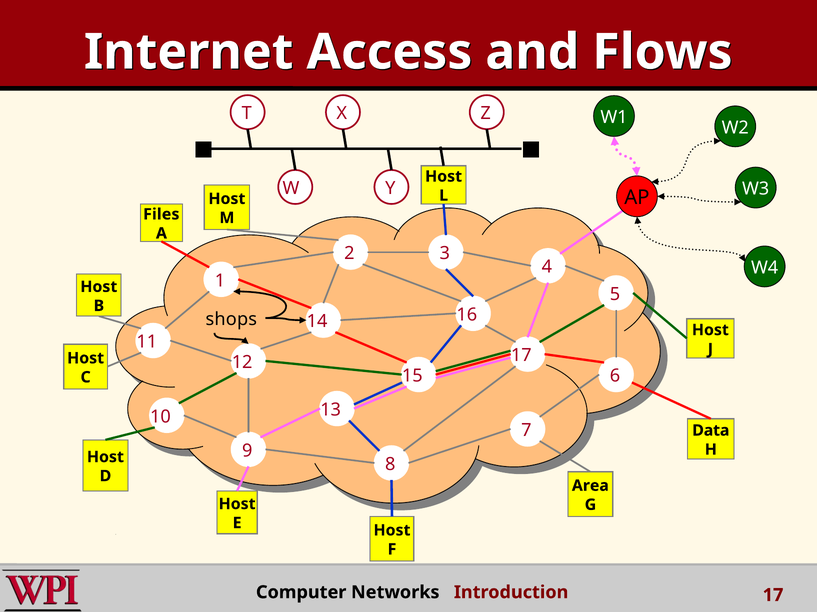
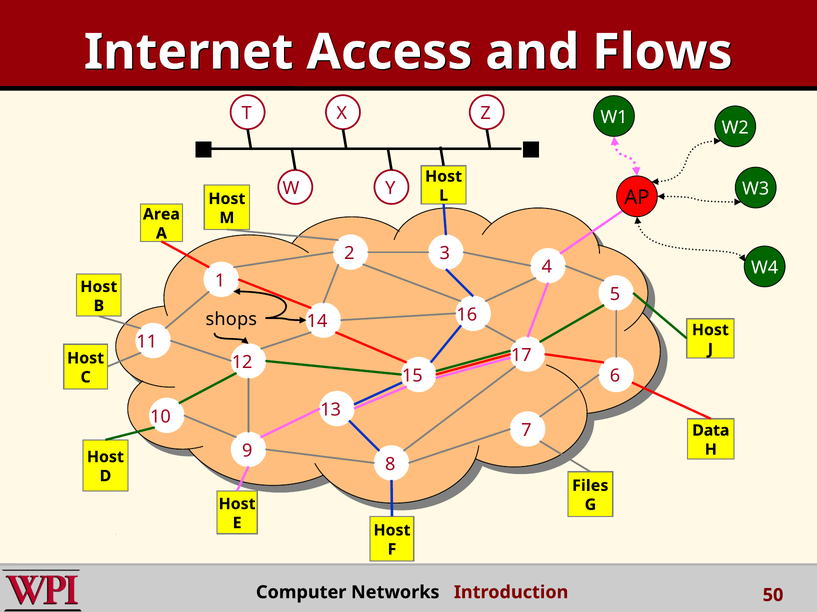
Files: Files -> Area
Area: Area -> Files
Introduction 17: 17 -> 50
